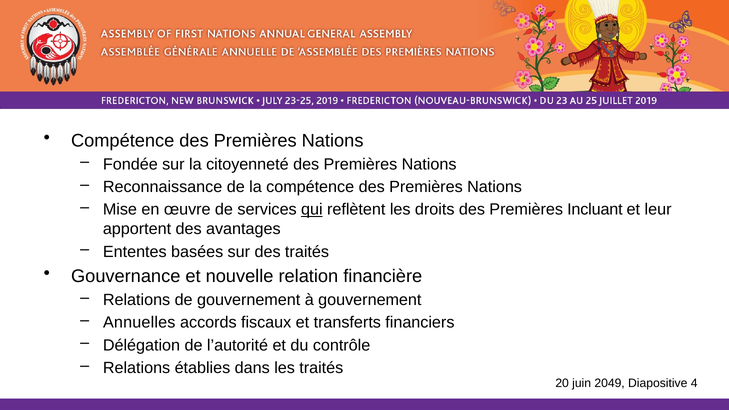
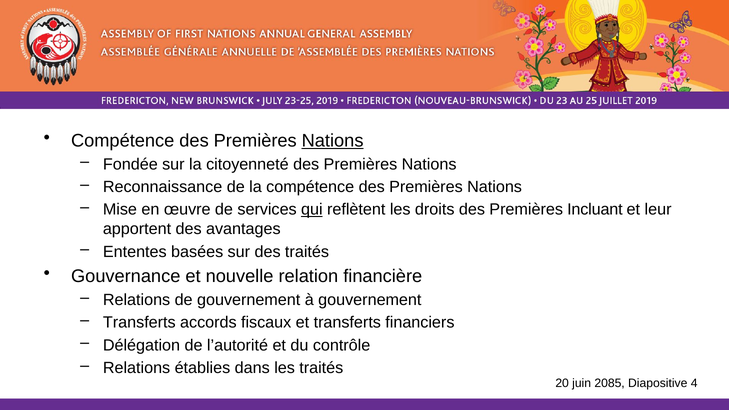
Nations at (333, 141) underline: none -> present
Annuelles at (139, 323): Annuelles -> Transferts
2049: 2049 -> 2085
